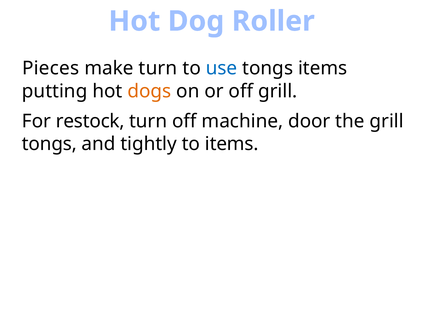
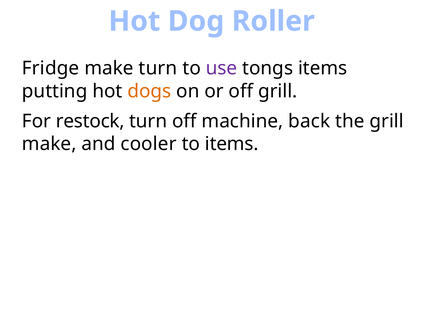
Pieces: Pieces -> Fridge
use colour: blue -> purple
door: door -> back
tongs at (49, 144): tongs -> make
tightly: tightly -> cooler
